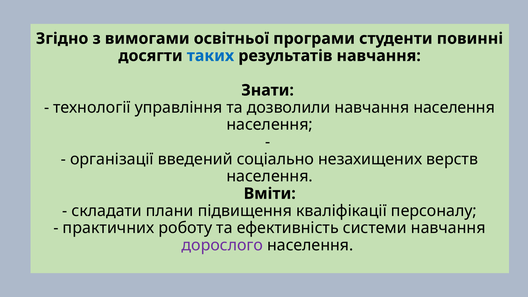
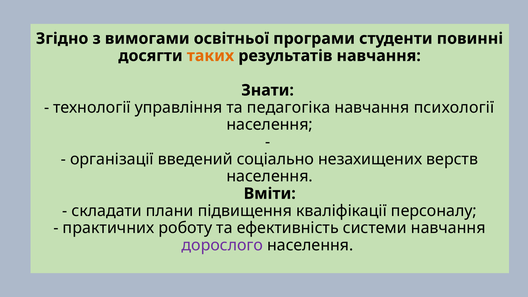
таких colour: blue -> orange
дозволили: дозволили -> педагогіка
навчання населення: населення -> психології
